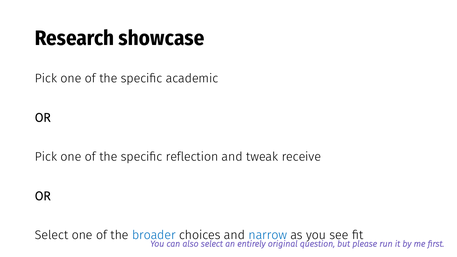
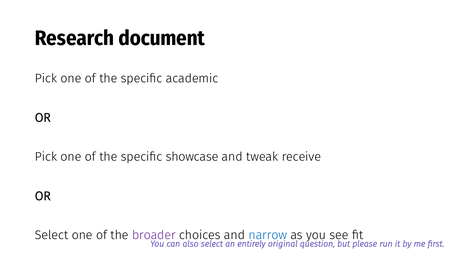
showcase: showcase -> document
reflection: reflection -> showcase
broader colour: blue -> purple
